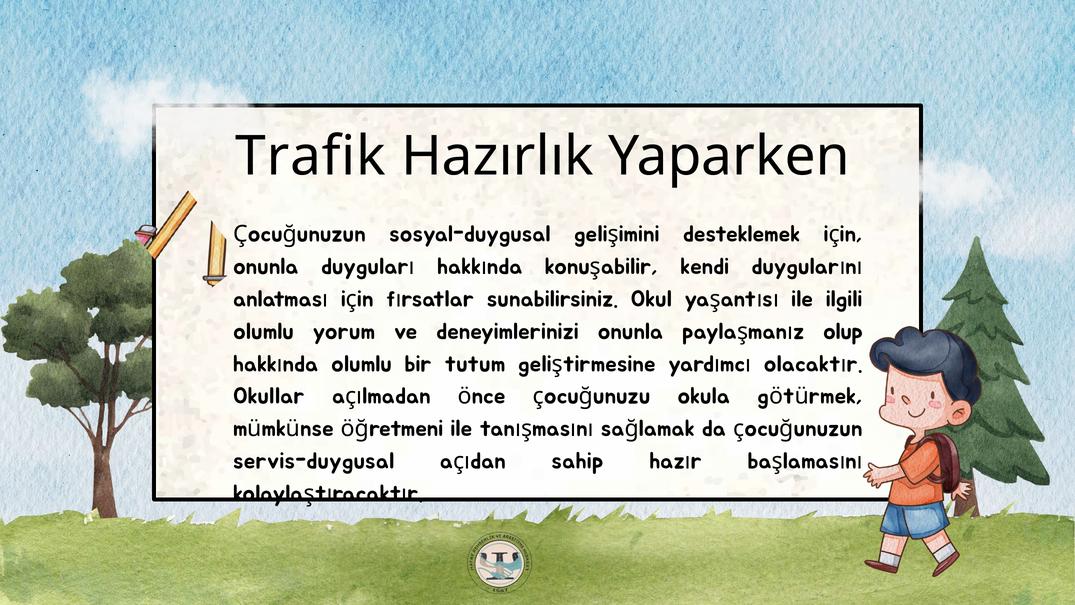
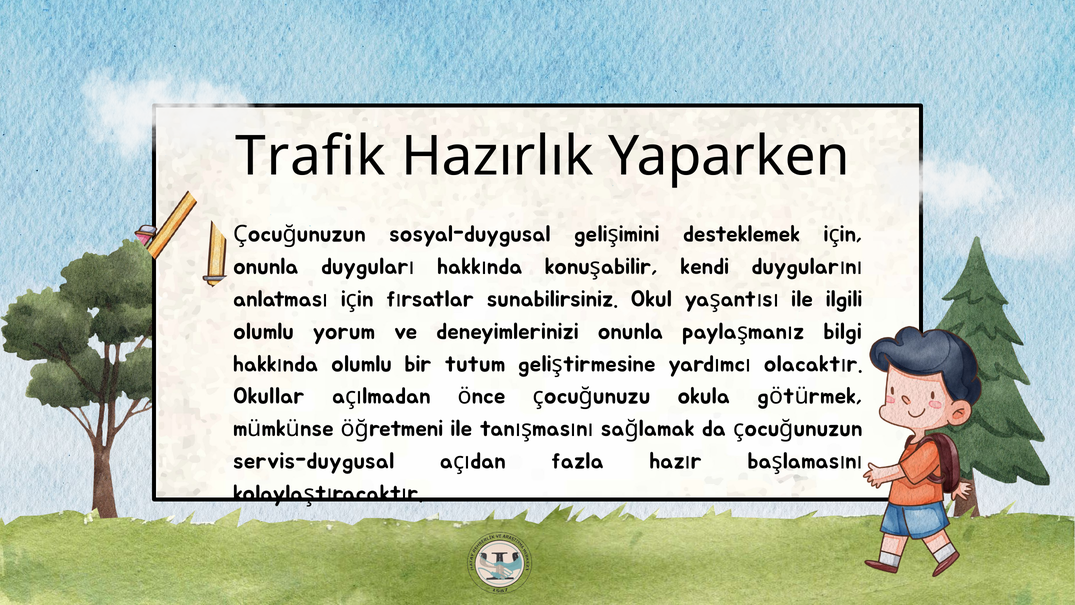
olup: olup -> bilgi
sahip: sahip -> fazla
